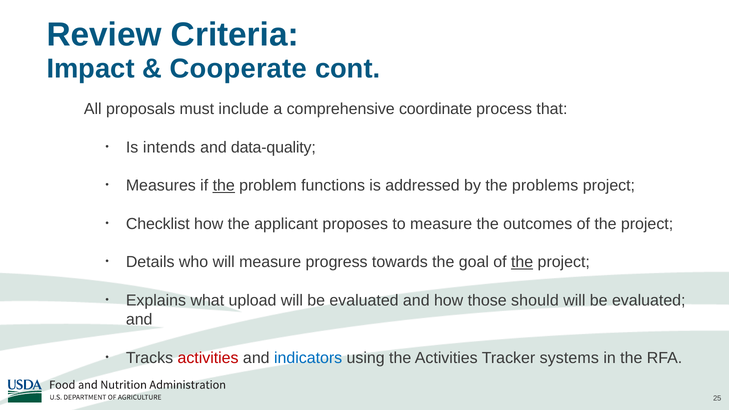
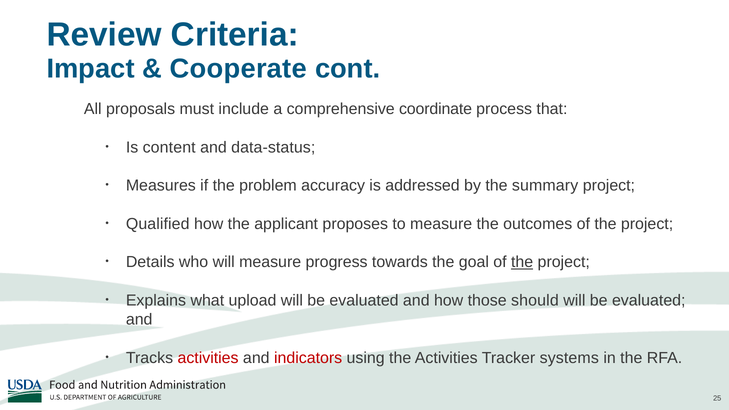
intends: intends -> content
data-quality: data-quality -> data-status
the at (224, 186) underline: present -> none
functions: functions -> accuracy
problems: problems -> summary
Checklist: Checklist -> Qualified
indicators colour: blue -> red
